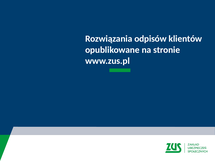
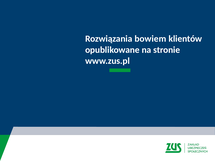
odpisów: odpisów -> bowiem
